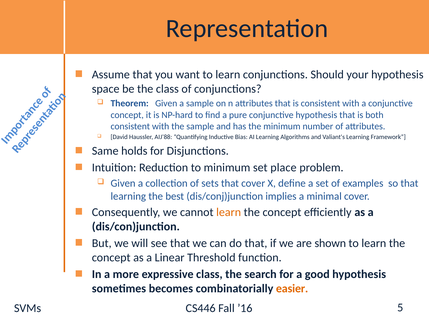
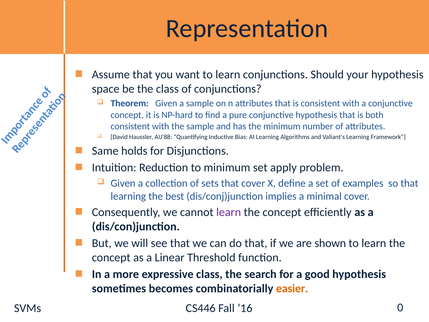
place: place -> apply
learn at (229, 212) colour: orange -> purple
5: 5 -> 0
